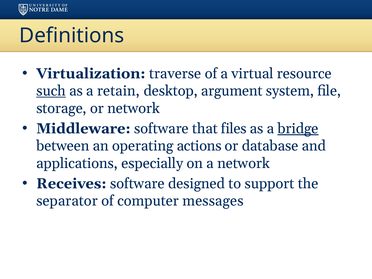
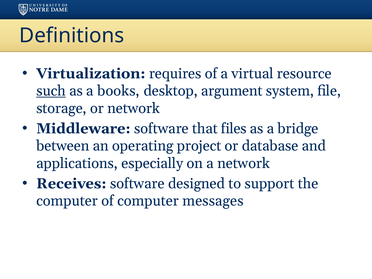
traverse: traverse -> requires
retain: retain -> books
bridge underline: present -> none
actions: actions -> project
separator at (67, 201): separator -> computer
